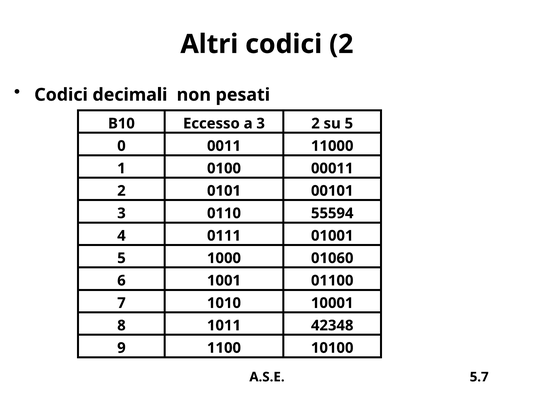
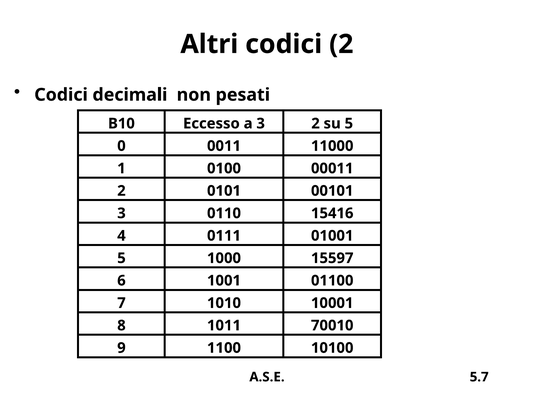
55594: 55594 -> 15416
01060: 01060 -> 15597
42348: 42348 -> 70010
